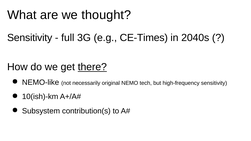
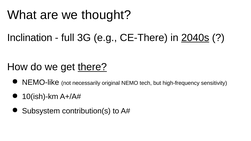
Sensitivity at (30, 38): Sensitivity -> Inclination
CE-Times: CE-Times -> CE-There
2040s underline: none -> present
